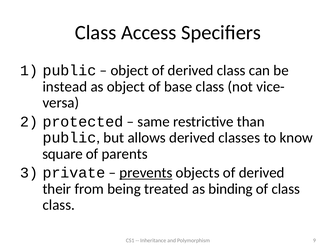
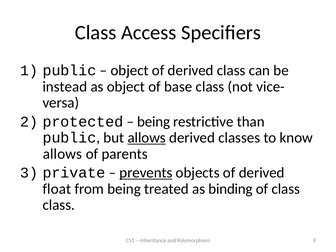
same at (154, 122): same -> being
allows at (147, 138) underline: none -> present
square at (63, 154): square -> allows
their: their -> float
